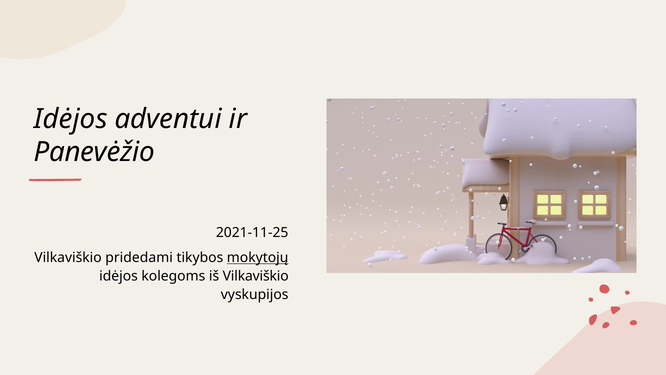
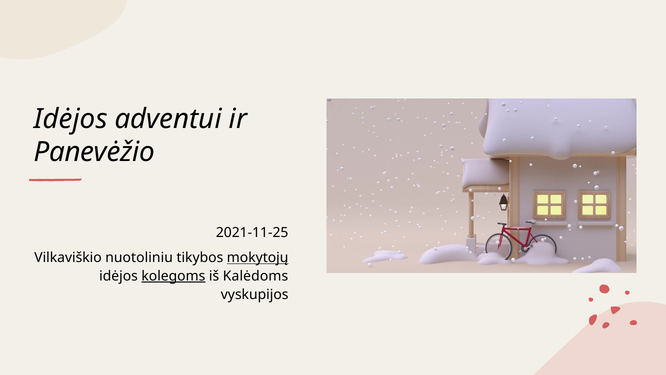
pridedami: pridedami -> nuotoliniu
kolegoms underline: none -> present
iš Vilkaviškio: Vilkaviškio -> Kalėdoms
